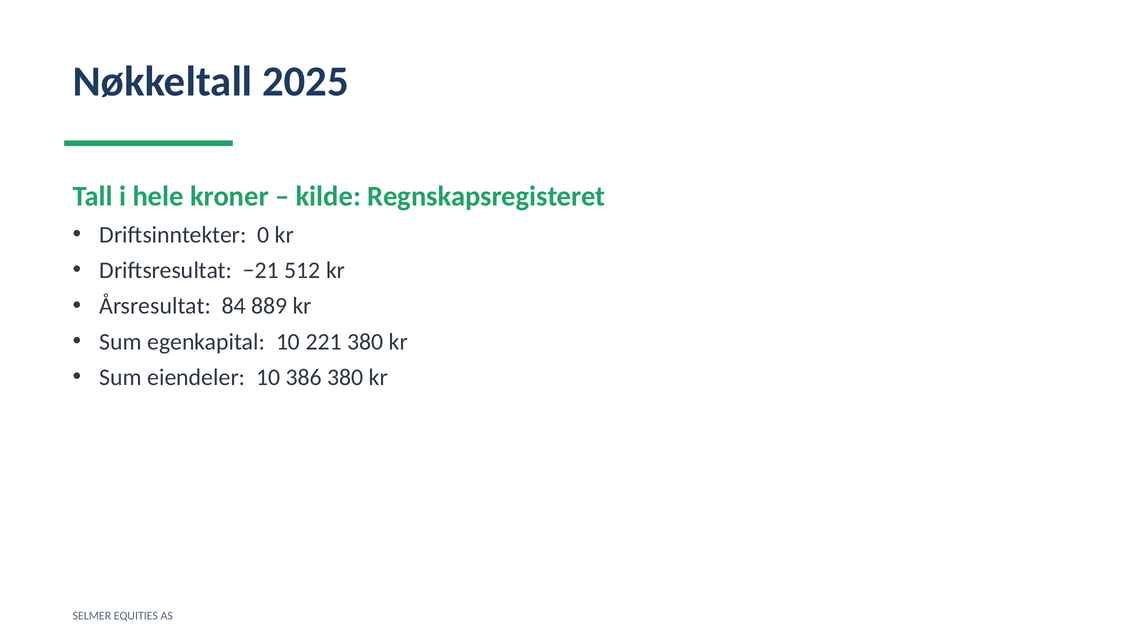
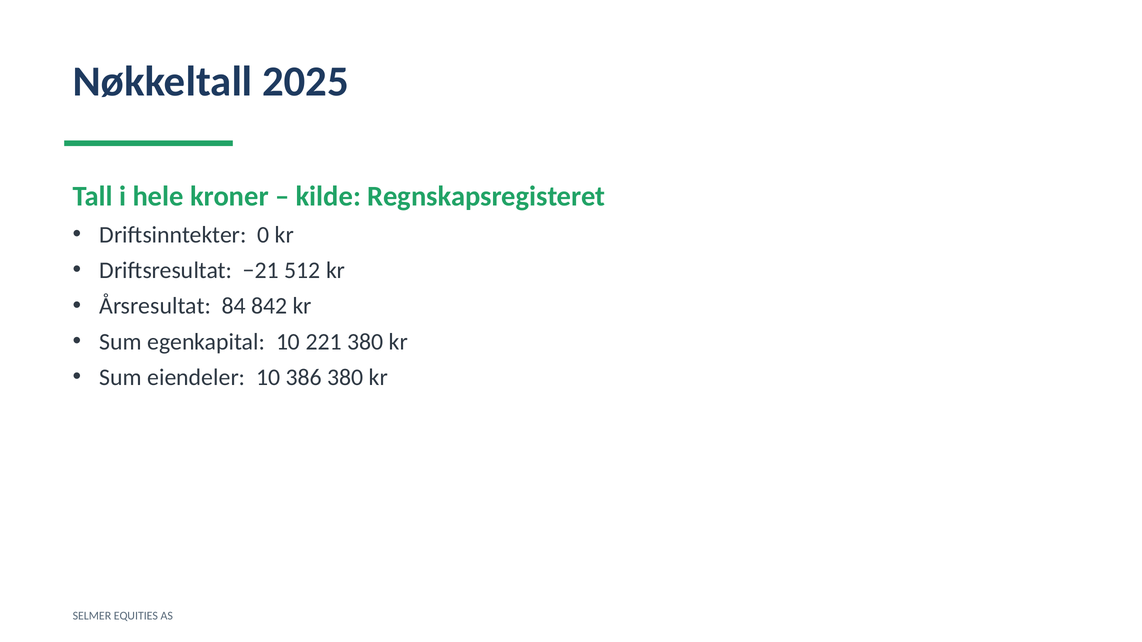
889: 889 -> 842
